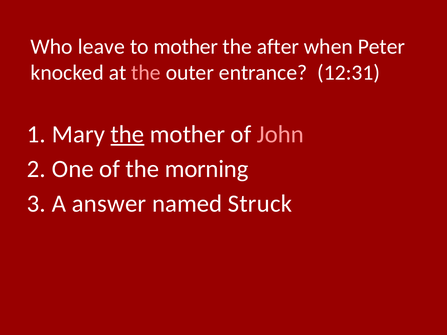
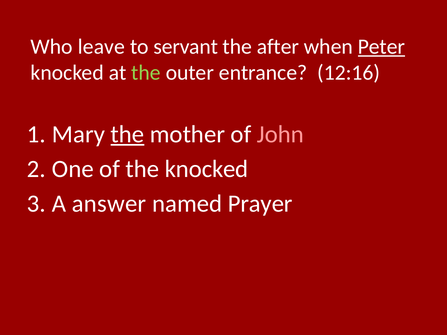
to mother: mother -> servant
Peter underline: none -> present
the at (146, 73) colour: pink -> light green
12:31: 12:31 -> 12:16
the morning: morning -> knocked
Struck: Struck -> Prayer
